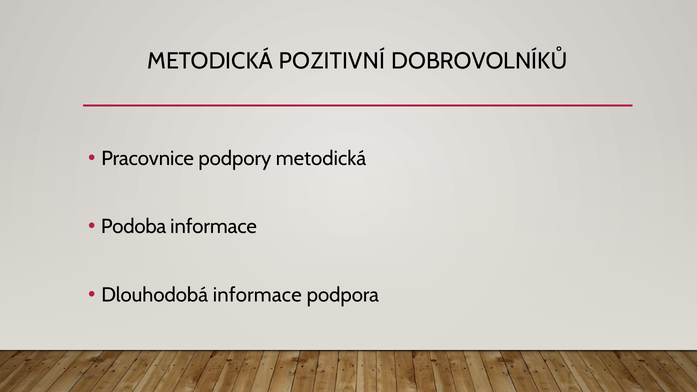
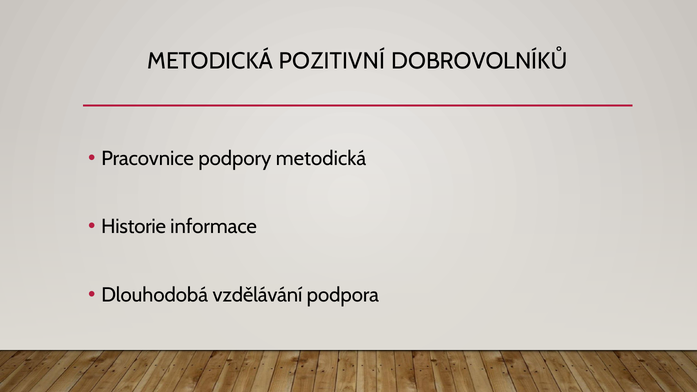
Podoba: Podoba -> Historie
Dlouhodobá informace: informace -> vzdělávání
